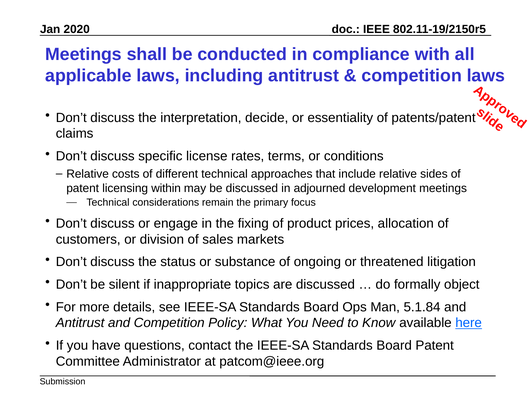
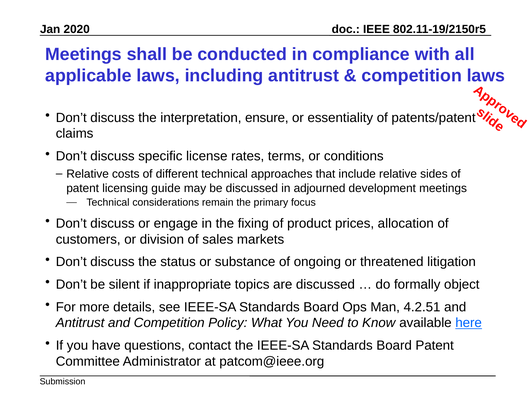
decide: decide -> ensure
within: within -> guide
5.1.84: 5.1.84 -> 4.2.51
